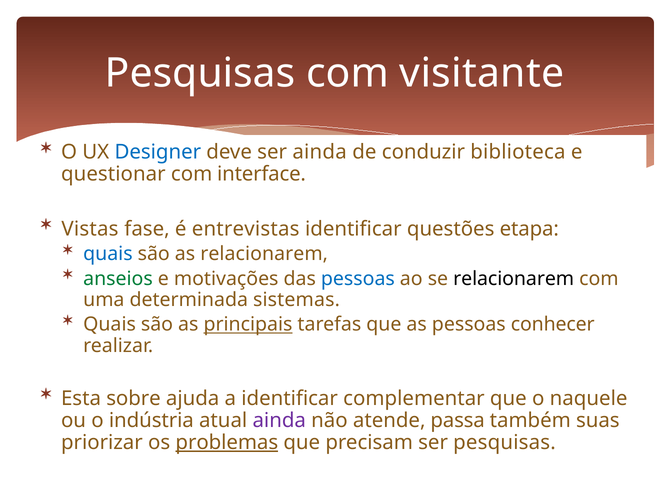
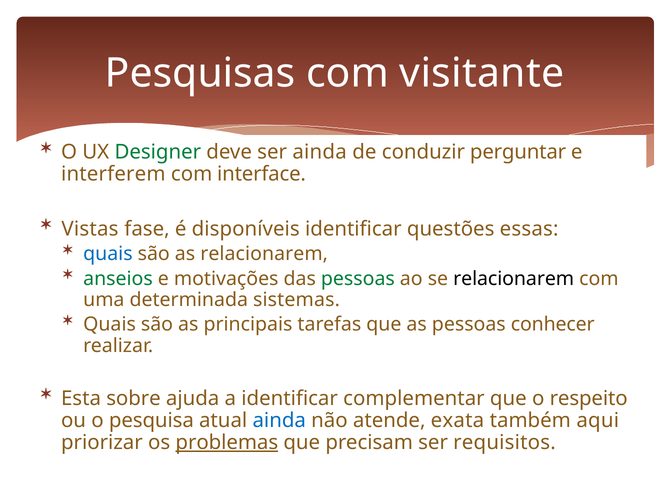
Designer colour: blue -> green
biblioteca: biblioteca -> perguntar
questionar: questionar -> interferem
entrevistas: entrevistas -> disponíveis
etapa: etapa -> essas
pessoas at (358, 279) colour: blue -> green
principais underline: present -> none
naquele: naquele -> respeito
indústria: indústria -> pesquisa
ainda at (279, 421) colour: purple -> blue
passa: passa -> exata
suas: suas -> aqui
ser pesquisas: pesquisas -> requisitos
